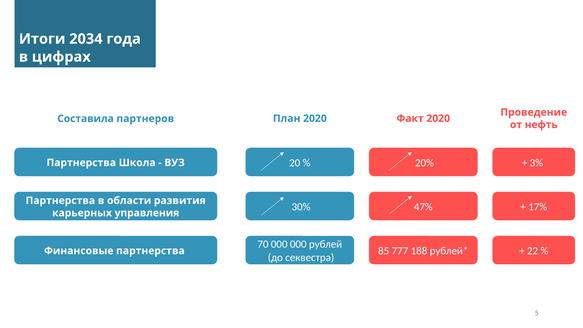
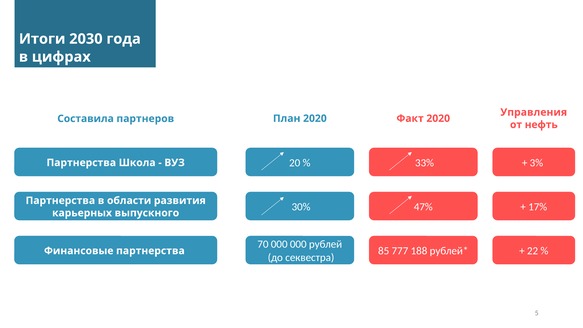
2034: 2034 -> 2030
Проведение: Проведение -> Управления
20%: 20% -> 33%
управления: управления -> выпускного
